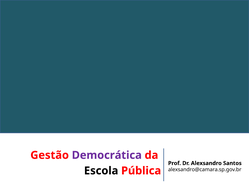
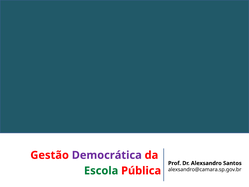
Escola colour: black -> green
